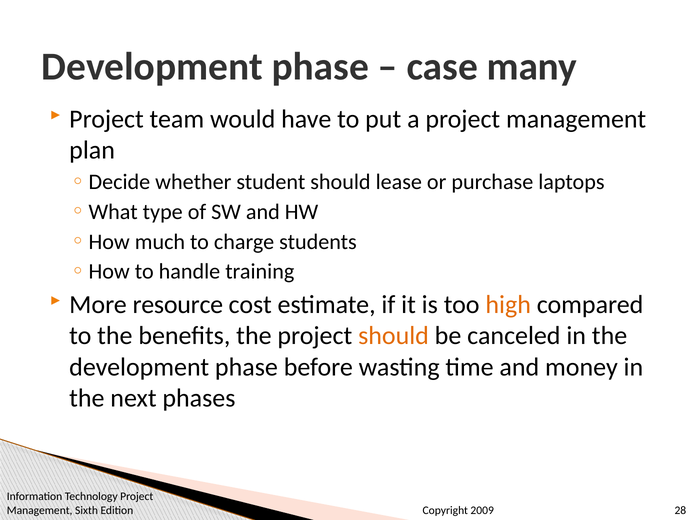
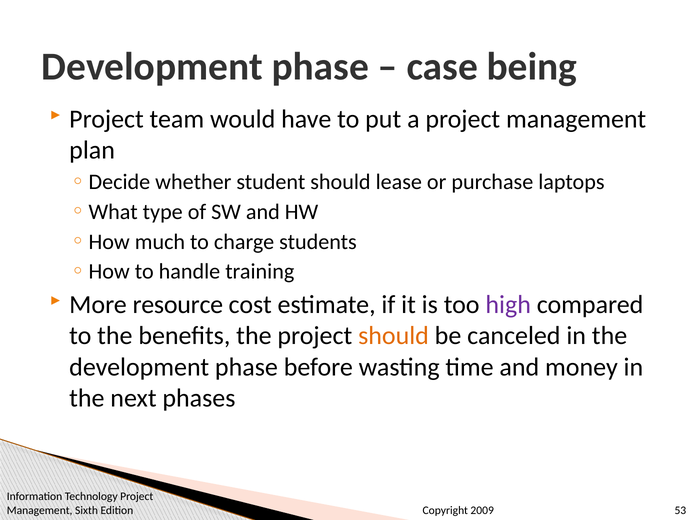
many: many -> being
high colour: orange -> purple
28: 28 -> 53
